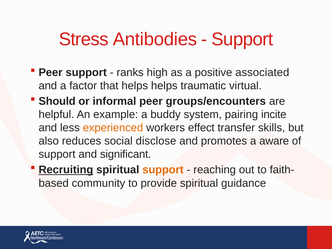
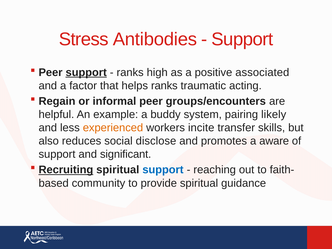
support at (86, 72) underline: none -> present
helps helps: helps -> ranks
virtual: virtual -> acting
Should: Should -> Regain
incite: incite -> likely
effect: effect -> incite
support at (163, 170) colour: orange -> blue
